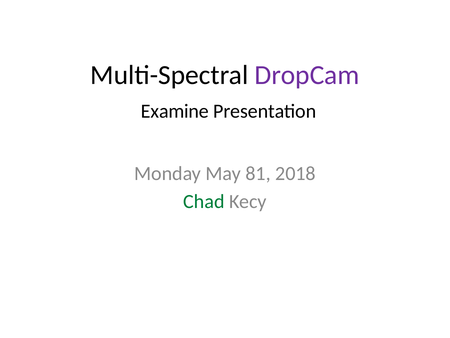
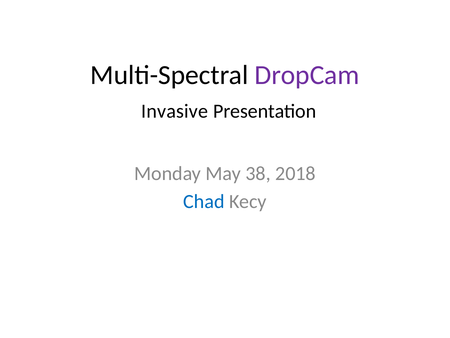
Examine: Examine -> Invasive
81: 81 -> 38
Chad colour: green -> blue
